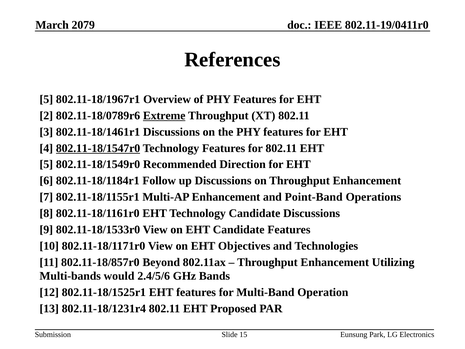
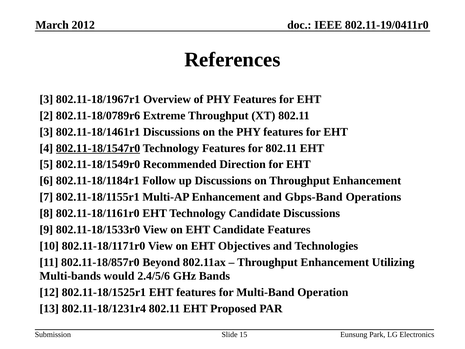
2079: 2079 -> 2012
5 at (46, 99): 5 -> 3
Extreme underline: present -> none
Point-Band: Point-Band -> Gbps-Band
